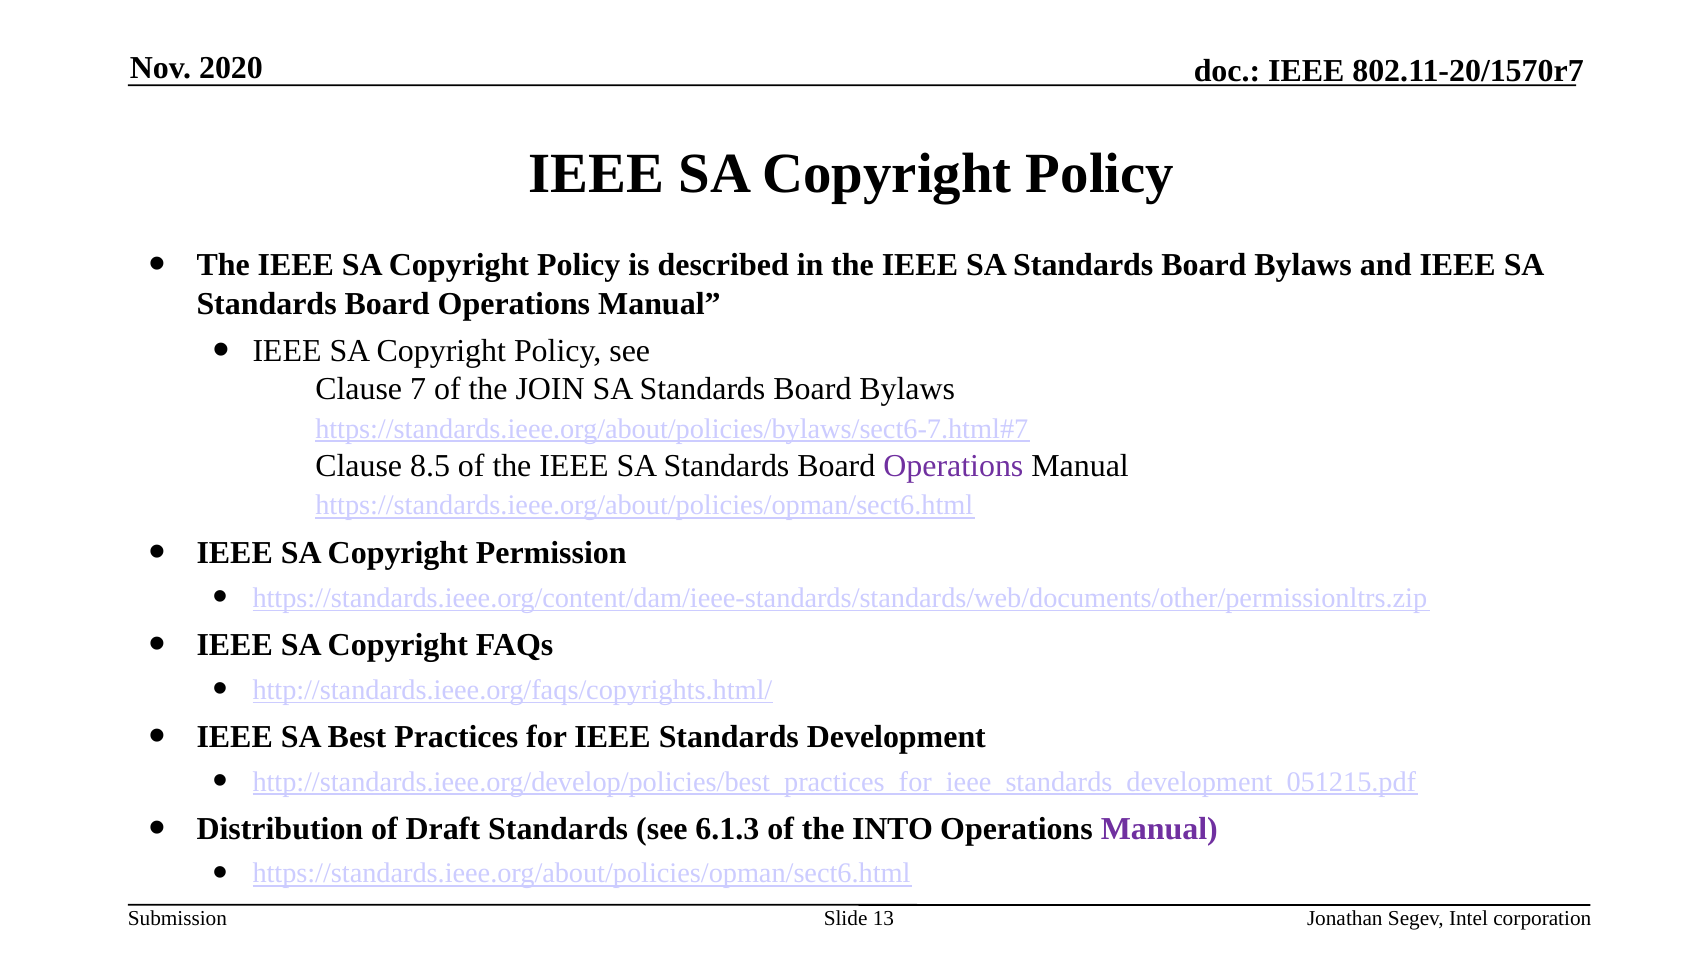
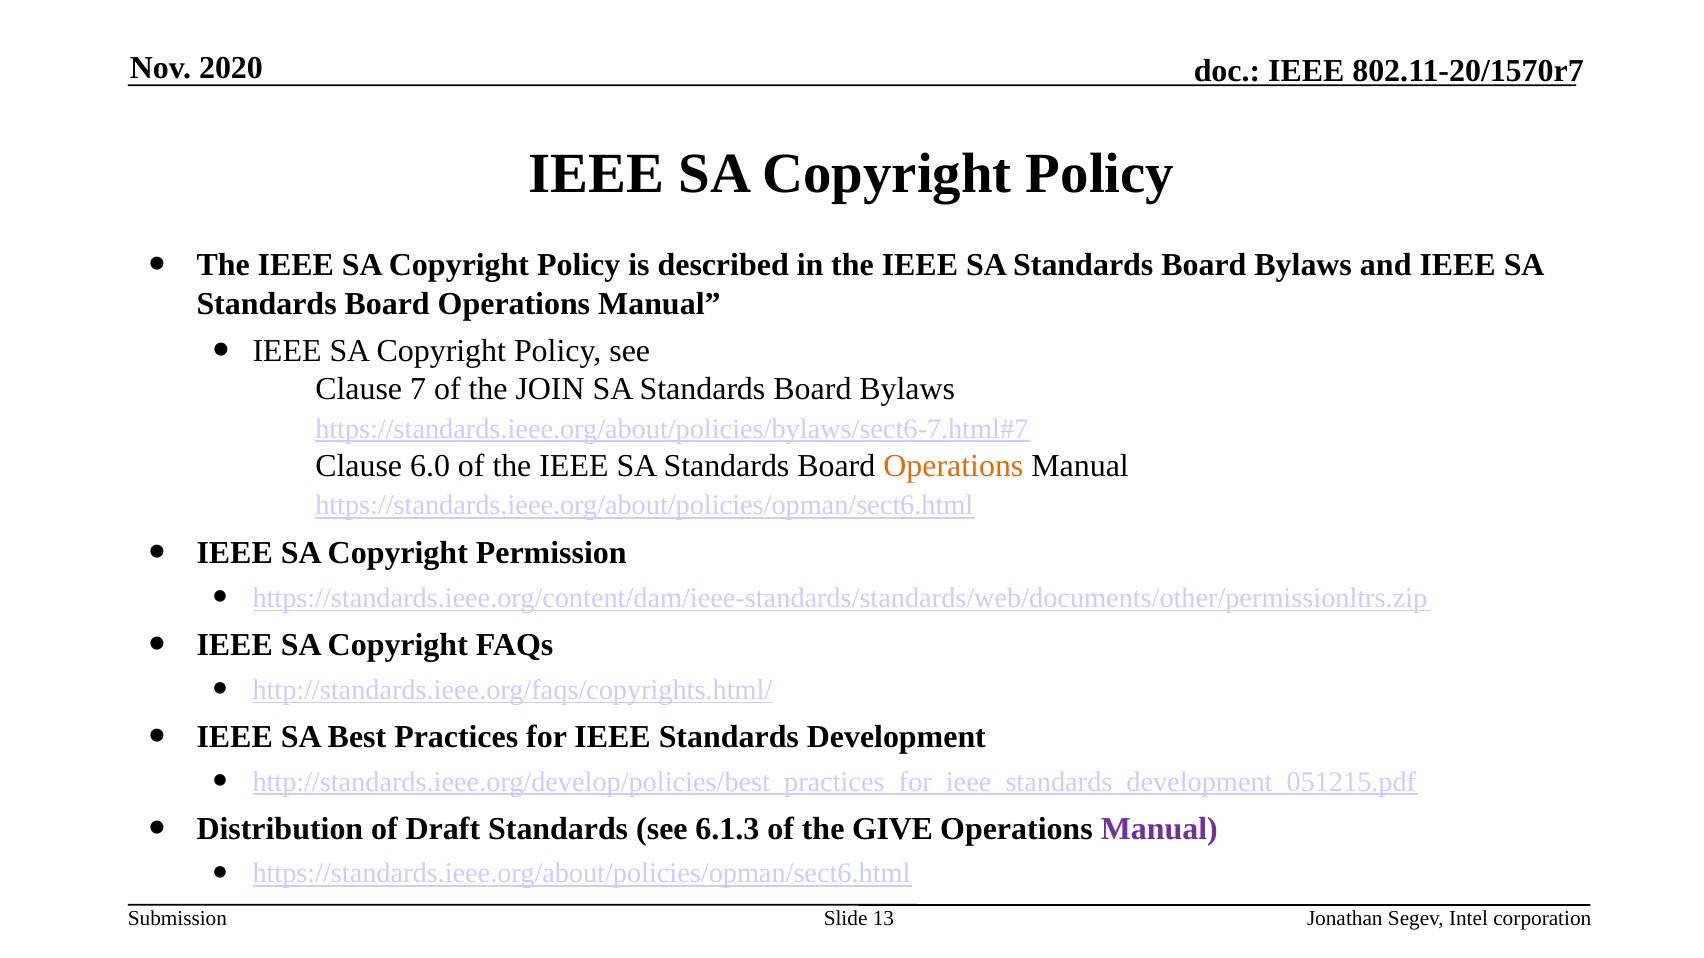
8.5: 8.5 -> 6.0
Operations at (953, 466) colour: purple -> orange
INTO: INTO -> GIVE
